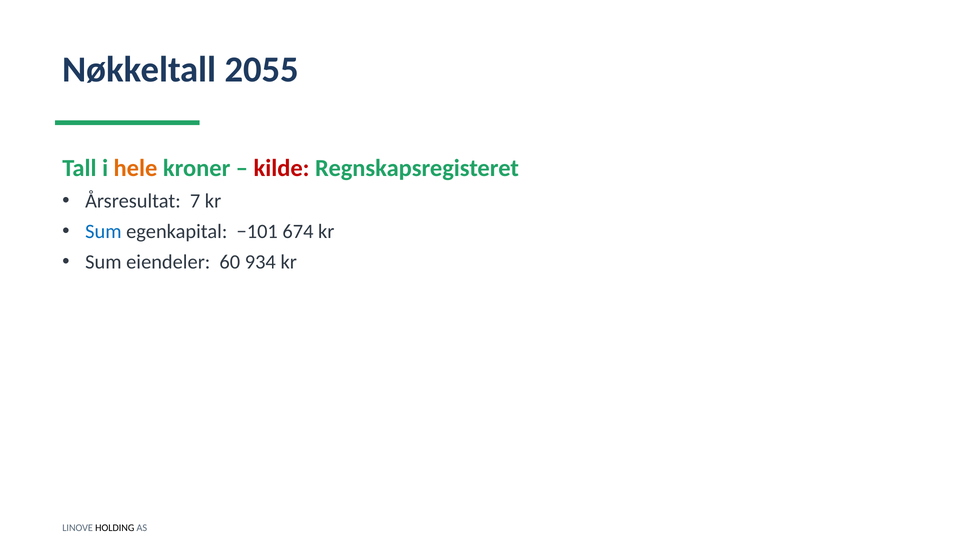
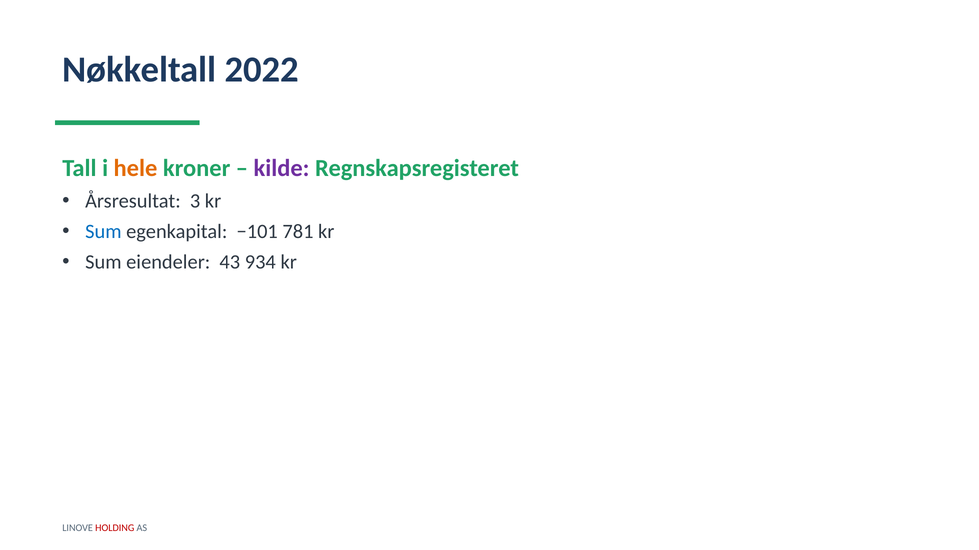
2055: 2055 -> 2022
kilde colour: red -> purple
7: 7 -> 3
674: 674 -> 781
60: 60 -> 43
HOLDING colour: black -> red
